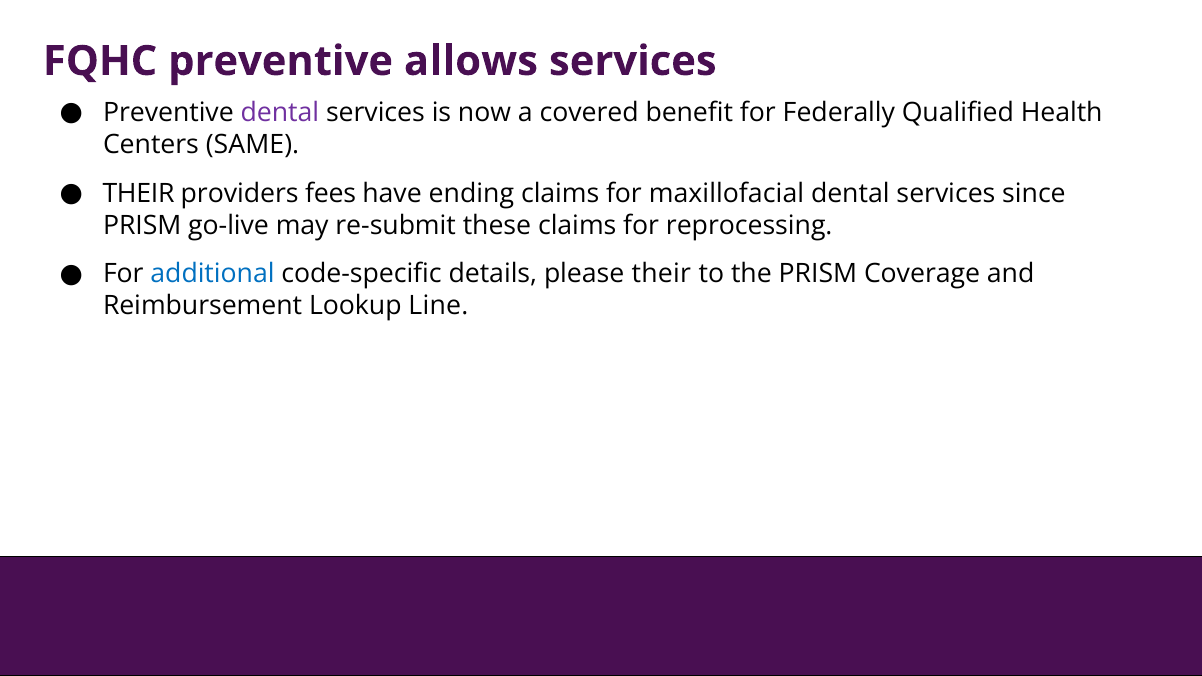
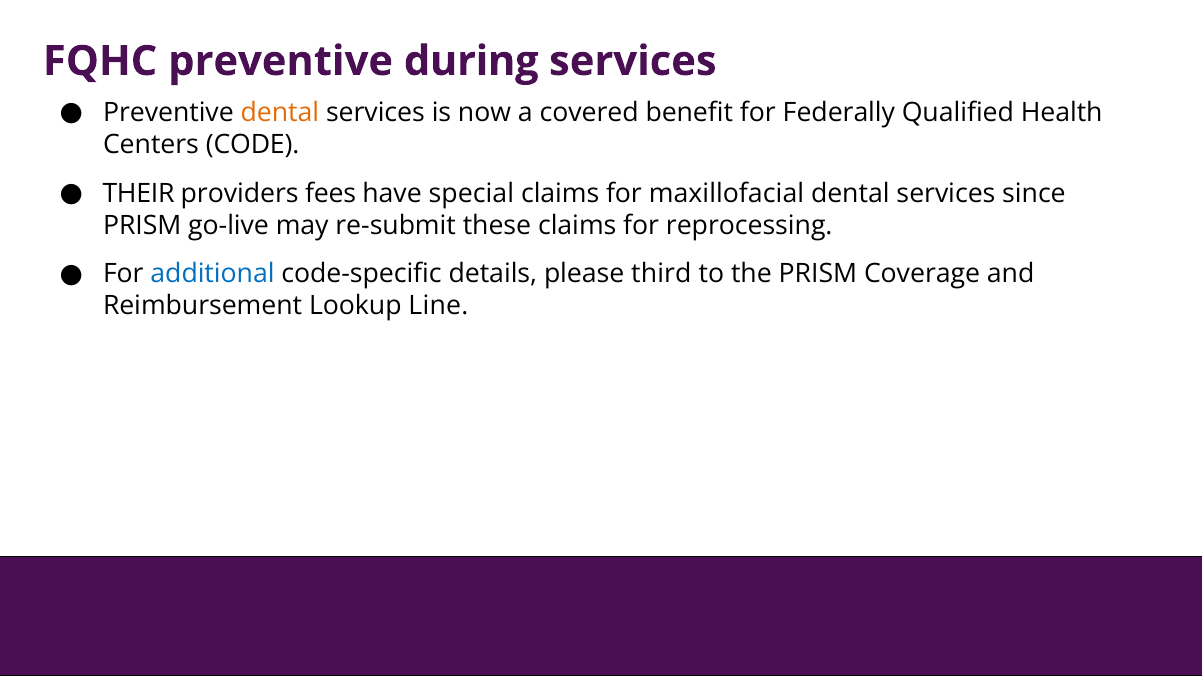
allows: allows -> during
dental at (280, 112) colour: purple -> orange
SAME: SAME -> CODE
ending: ending -> special
please their: their -> third
